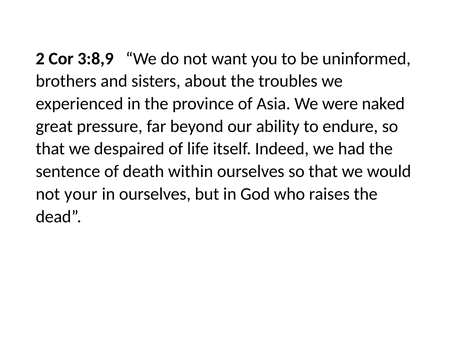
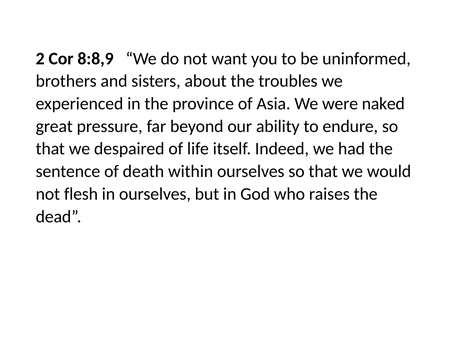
3:8,9: 3:8,9 -> 8:8,9
your: your -> flesh
